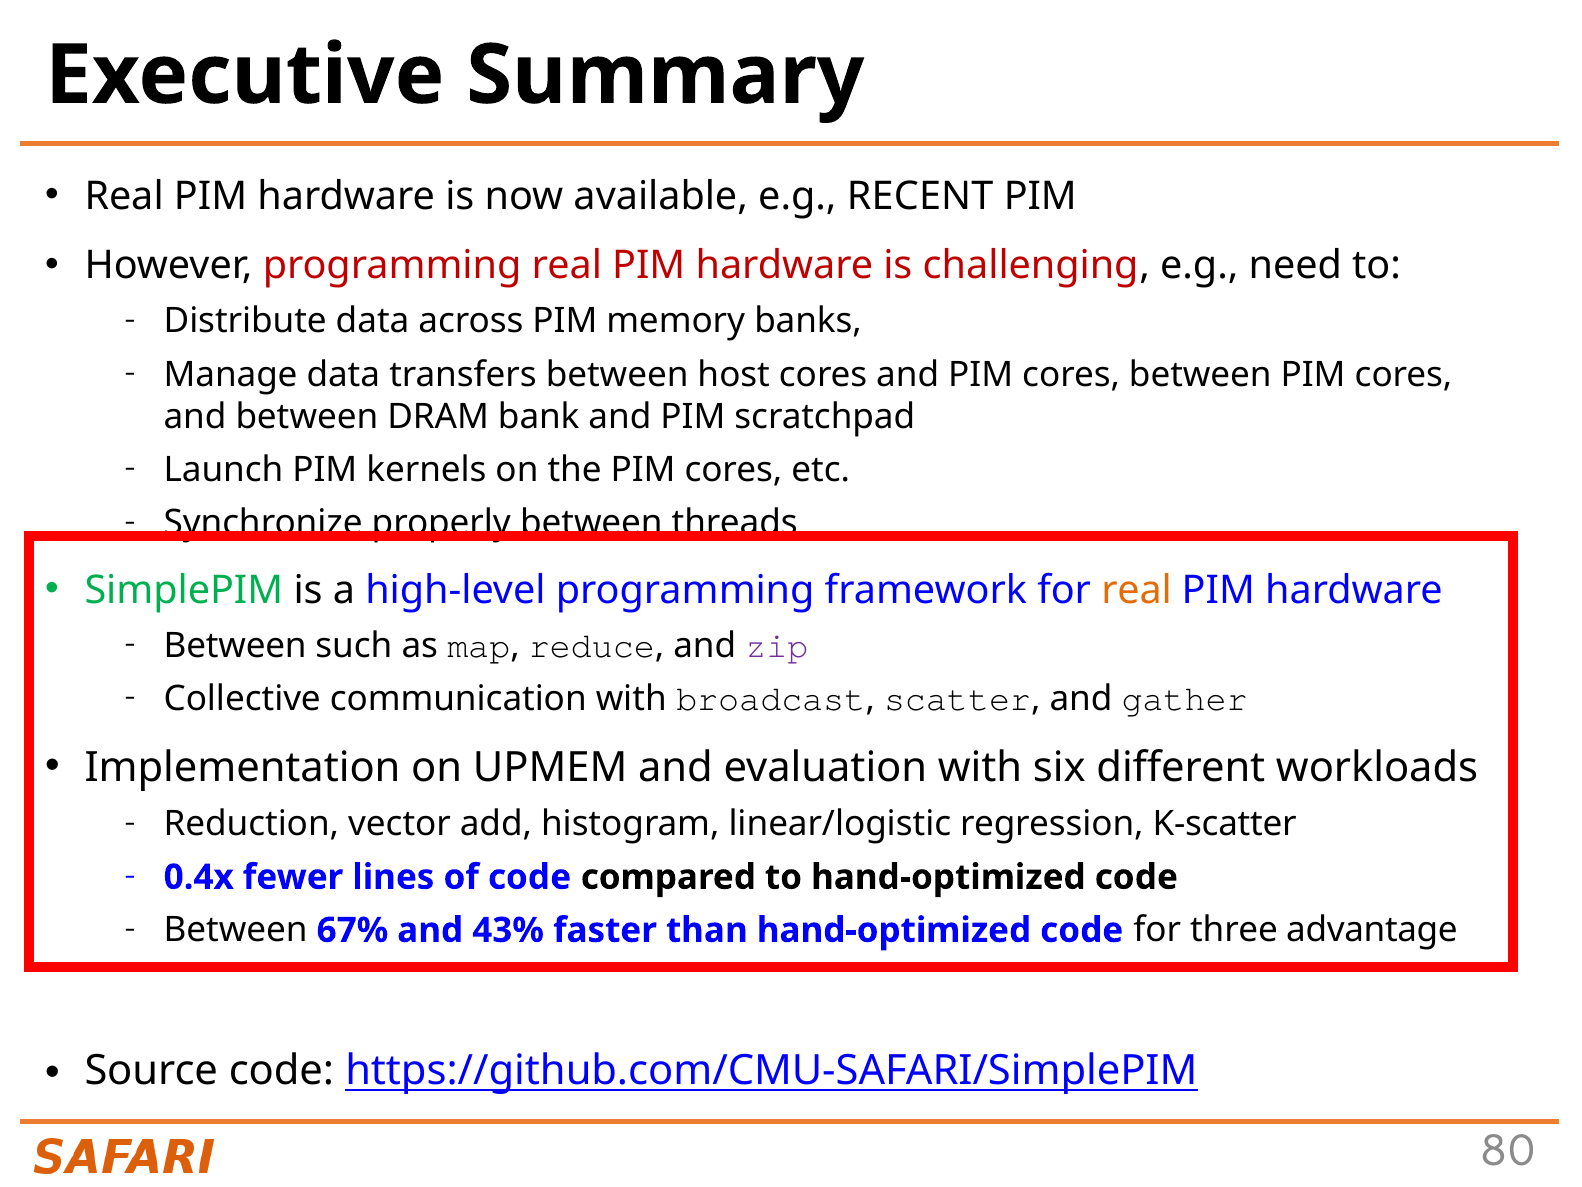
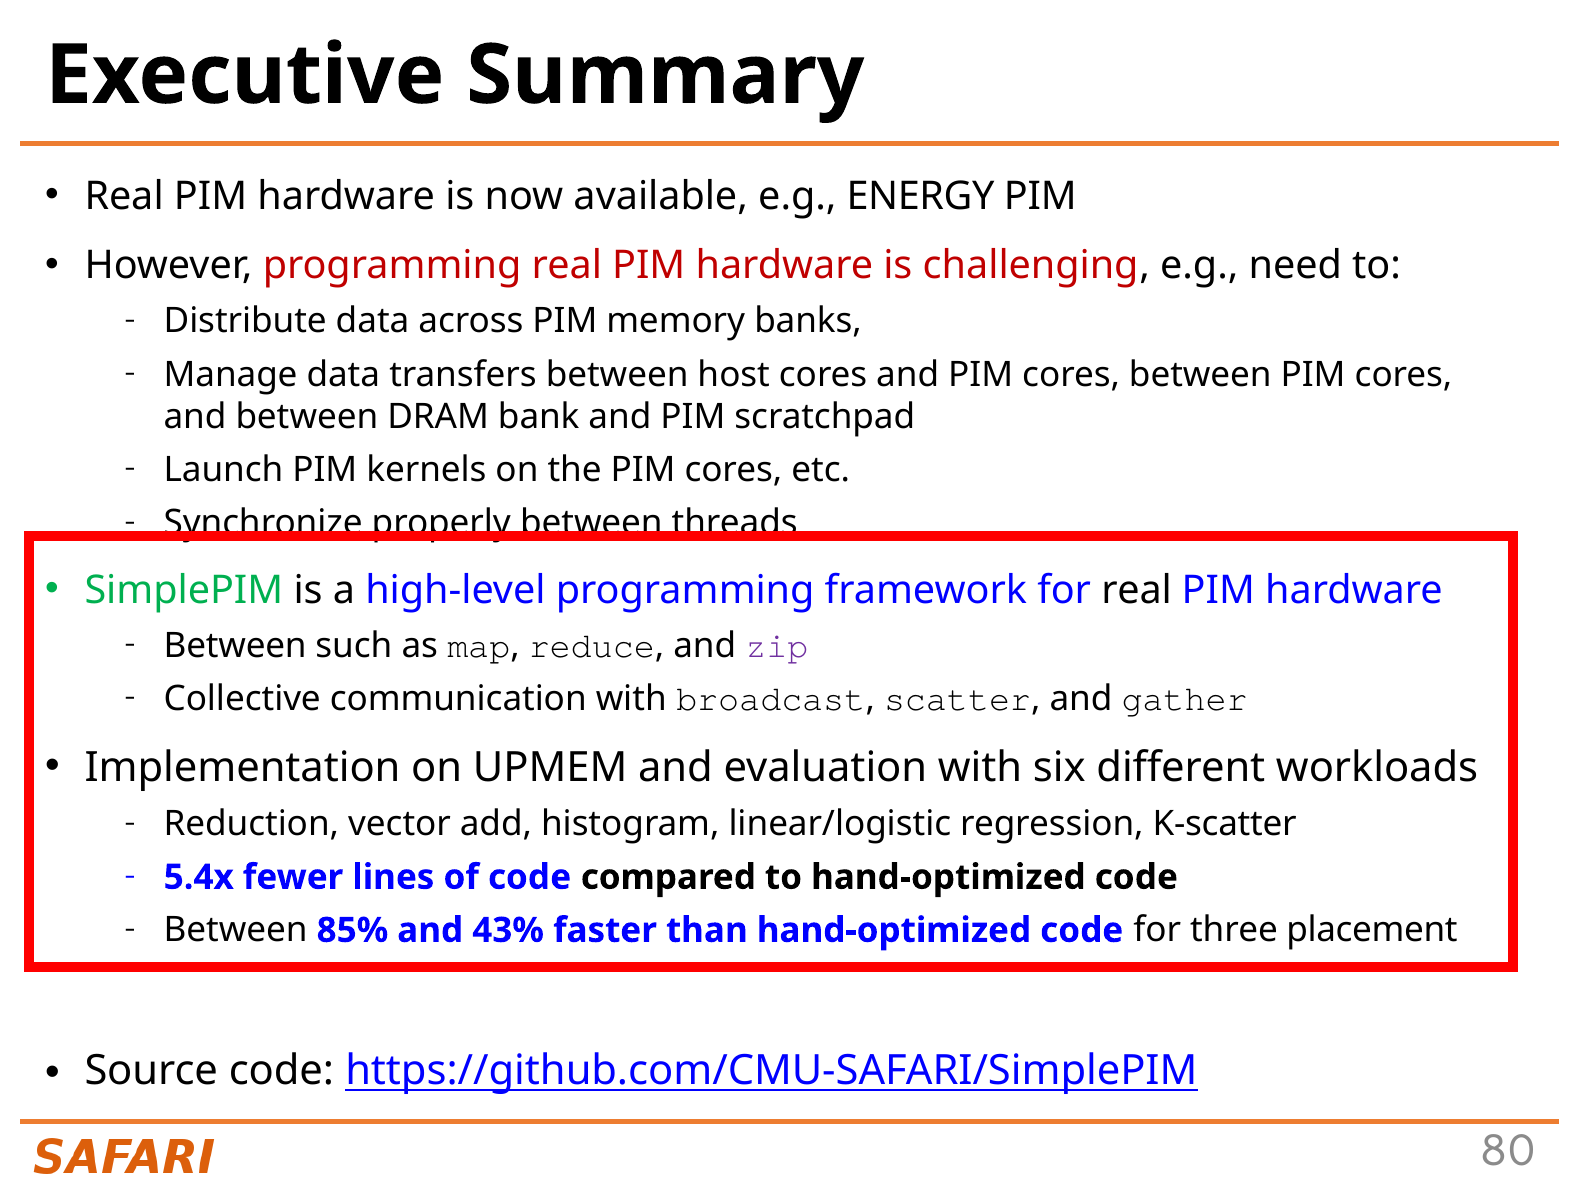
RECENT: RECENT -> ENERGY
real at (1137, 590) colour: orange -> black
0.4x: 0.4x -> 5.4x
67%: 67% -> 85%
advantage: advantage -> placement
